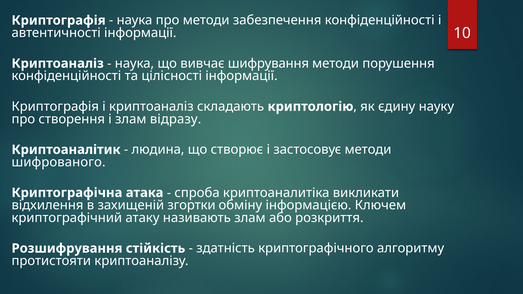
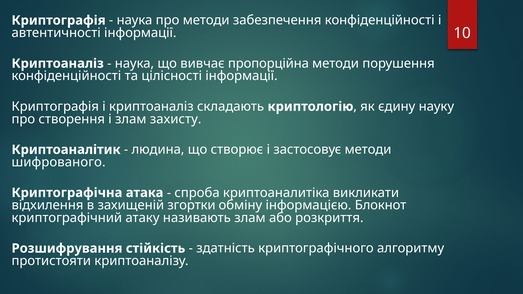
шифрування: шифрування -> пропорційна
відразу: відразу -> захисту
Ключем: Ключем -> Блокнот
